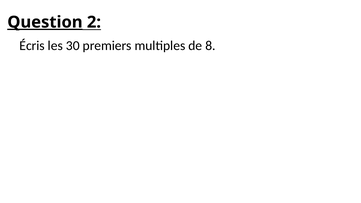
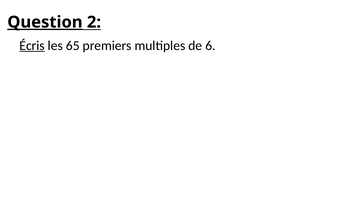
Écris underline: none -> present
30: 30 -> 65
8: 8 -> 6
